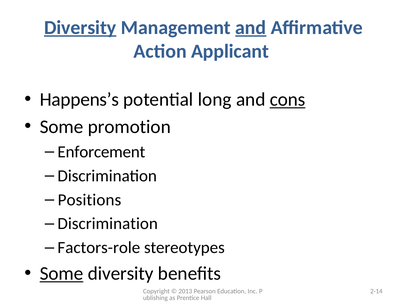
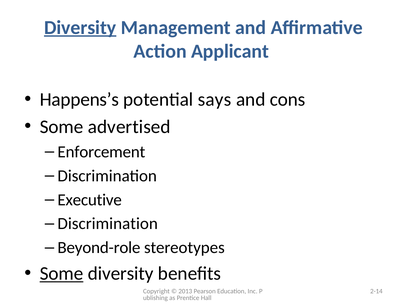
and at (251, 28) underline: present -> none
long: long -> says
cons underline: present -> none
promotion: promotion -> advertised
Positions: Positions -> Executive
Factors-role: Factors-role -> Beyond-role
